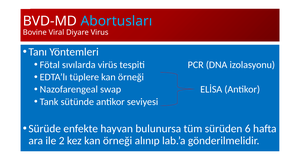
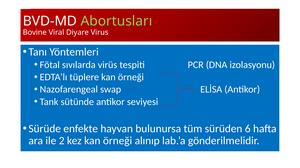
Abortusları colour: light blue -> light green
